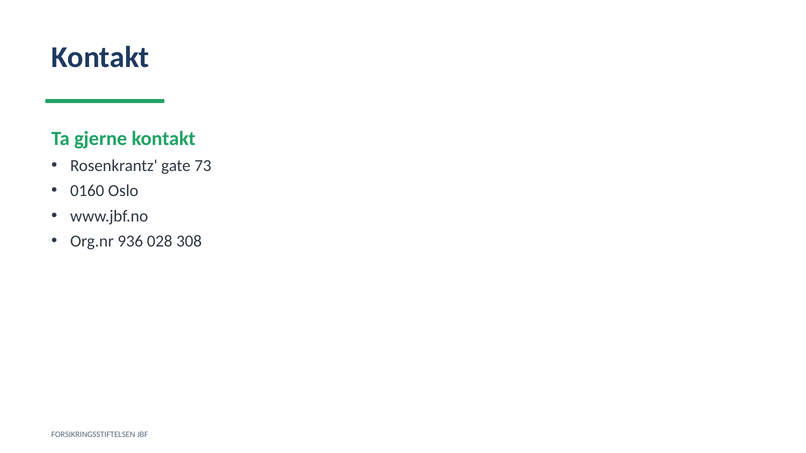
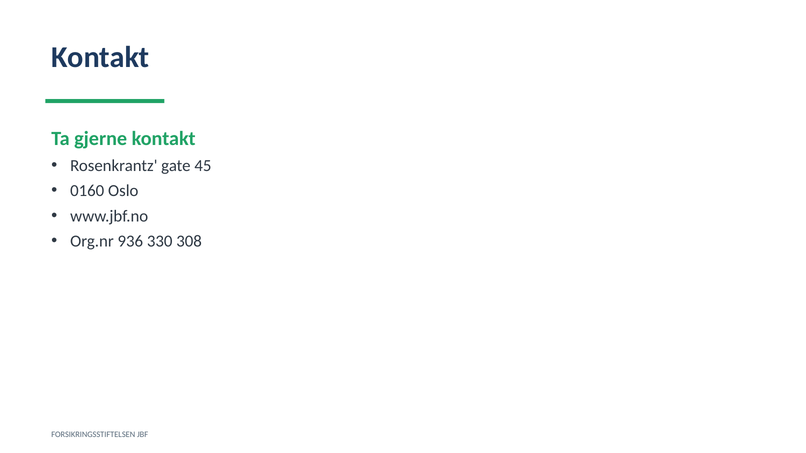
73: 73 -> 45
028: 028 -> 330
